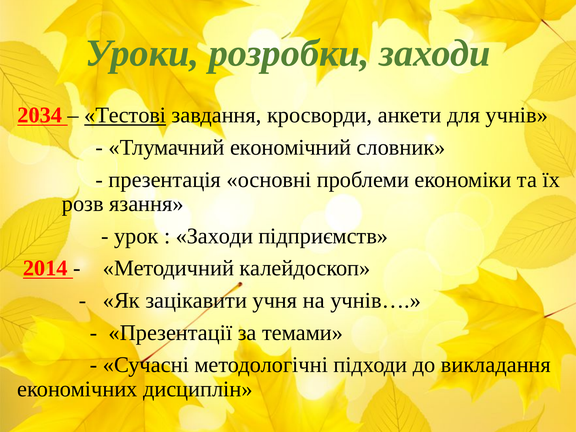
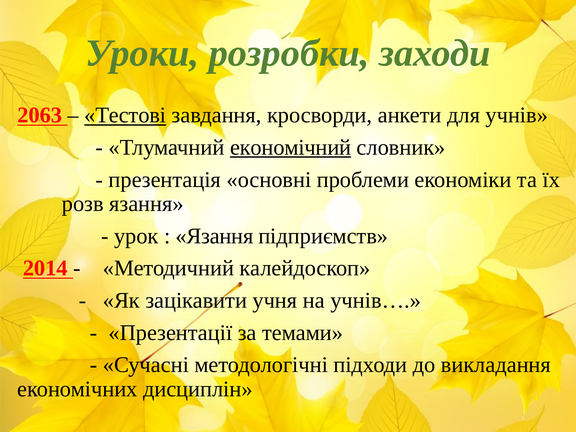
2034: 2034 -> 2063
економічний underline: none -> present
Заходи at (214, 236): Заходи -> Язання
